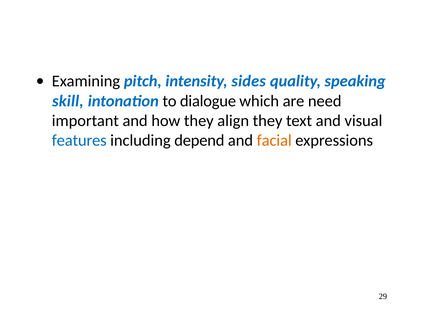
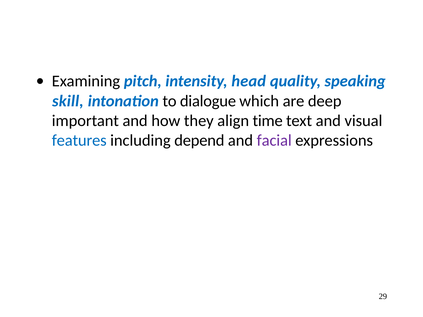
sides: sides -> head
need: need -> deep
align they: they -> time
facial colour: orange -> purple
